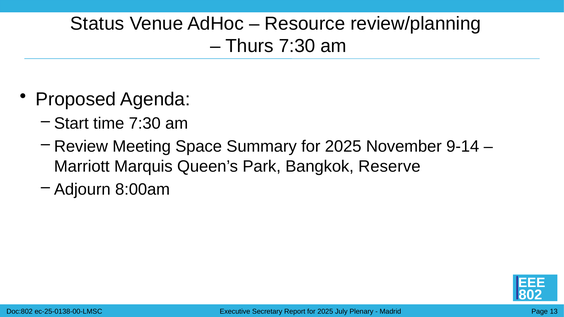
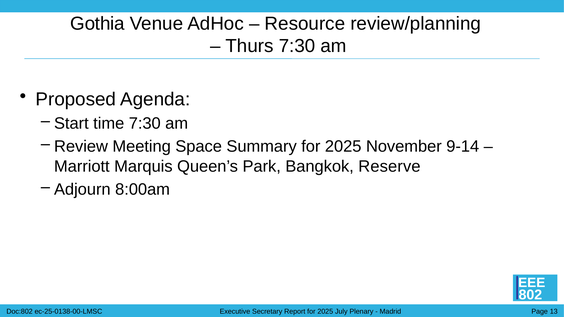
Status: Status -> Gothia
